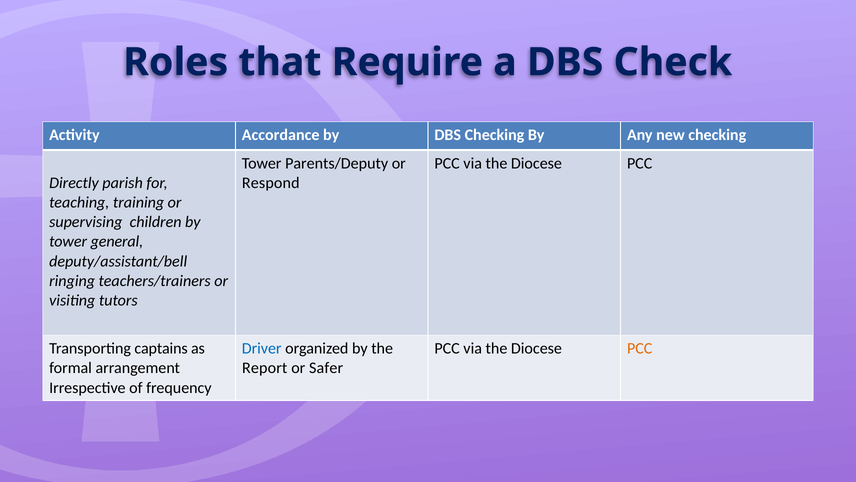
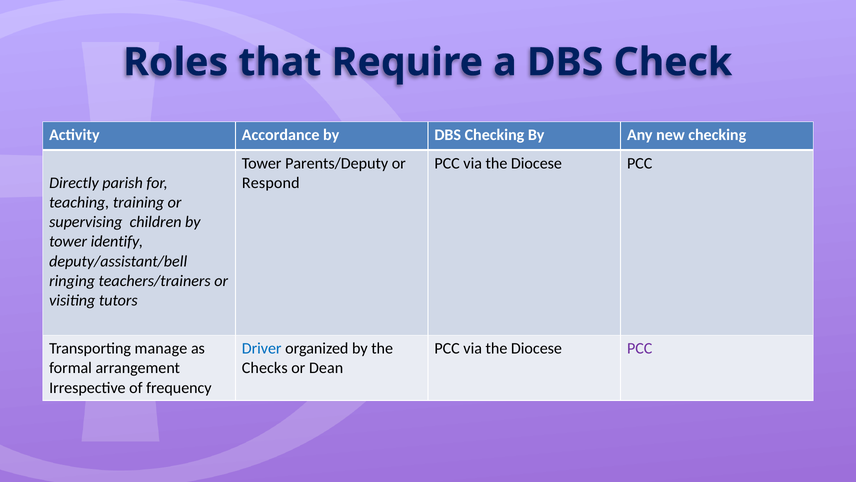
general: general -> identify
captains: captains -> manage
PCC at (640, 348) colour: orange -> purple
Report: Report -> Checks
Safer: Safer -> Dean
